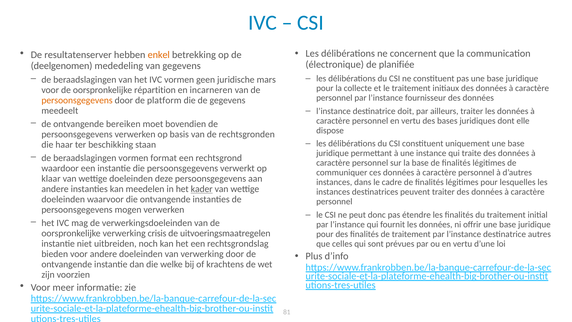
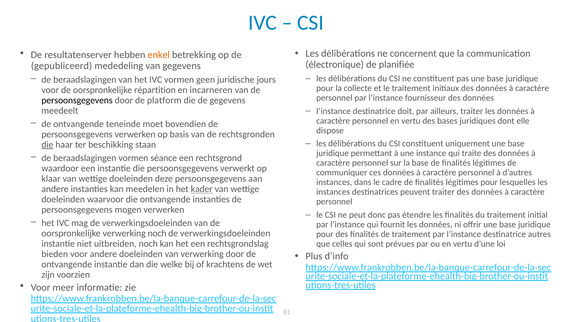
deelgenomen: deelgenomen -> gepubliceerd
mars: mars -> jours
persoonsgegevens at (77, 100) colour: orange -> black
bereiken: bereiken -> teneinde
die at (47, 145) underline: none -> present
format: format -> séance
verwerking crisis: crisis -> noch
uitvoeringsmaatregelen at (225, 233): uitvoeringsmaatregelen -> verwerkingsdoeleinden
